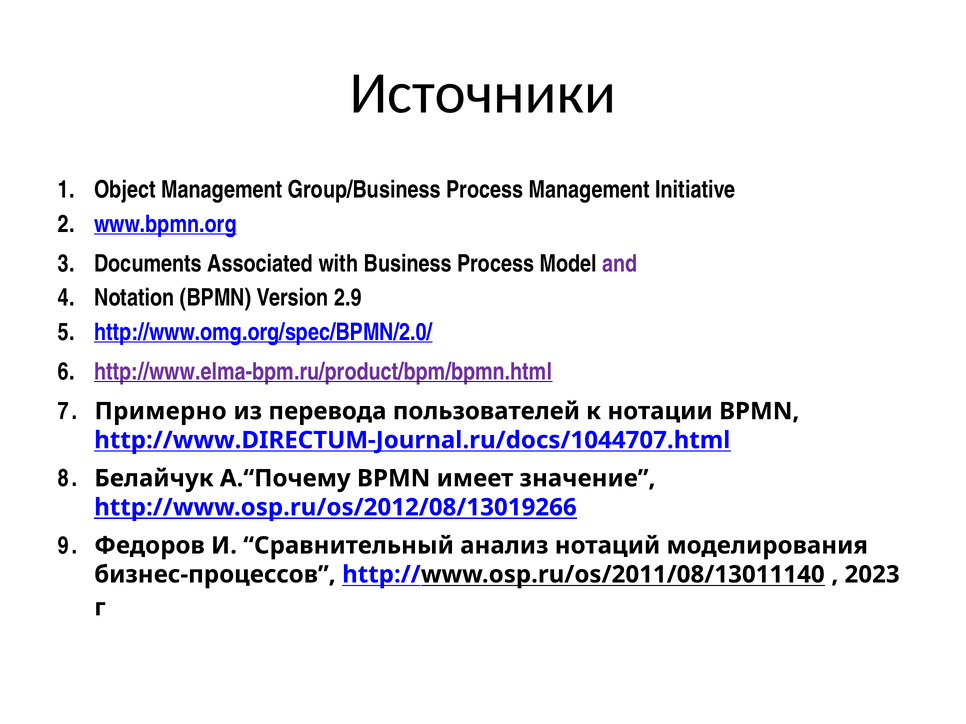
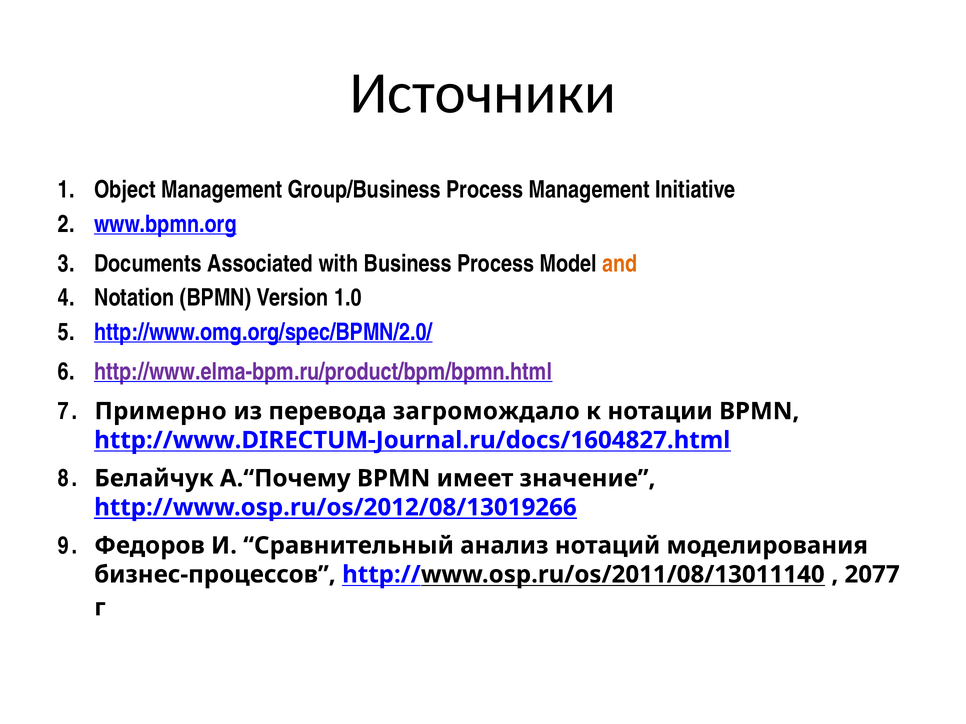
and colour: purple -> orange
2.9: 2.9 -> 1.0
пользователей: пользователей -> загромождало
http://www.DIRECTUM-Journal.ru/docs/1044707.html: http://www.DIRECTUM-Journal.ru/docs/1044707.html -> http://www.DIRECTUM-Journal.ru/docs/1604827.html
2023: 2023 -> 2077
